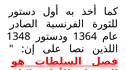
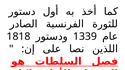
1348: 1348 -> 1818
1364: 1364 -> 1339
